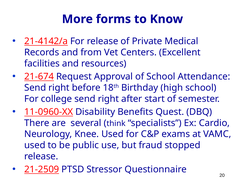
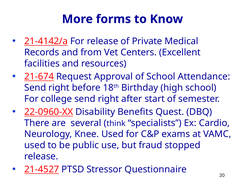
11-0960-XX: 11-0960-XX -> 22-0960-XX
21-2509: 21-2509 -> 21-4527
